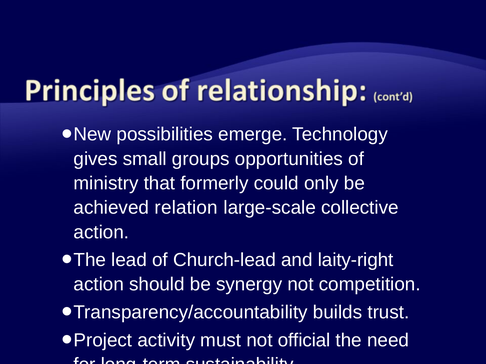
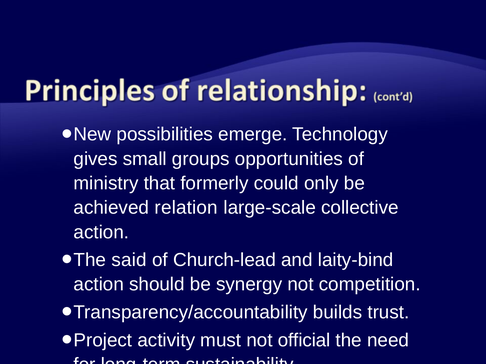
lead: lead -> said
laity-right: laity-right -> laity-bind
